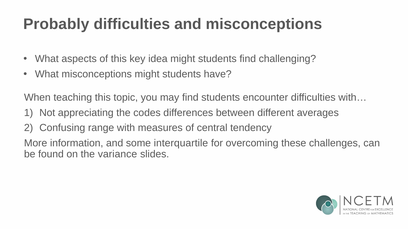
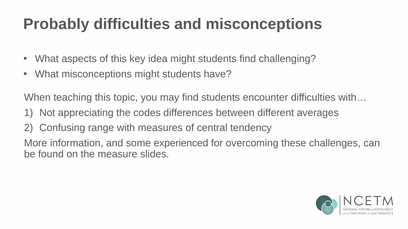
interquartile: interquartile -> experienced
variance: variance -> measure
